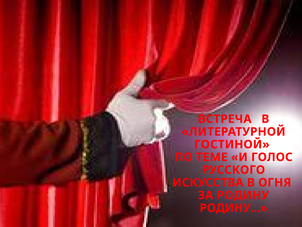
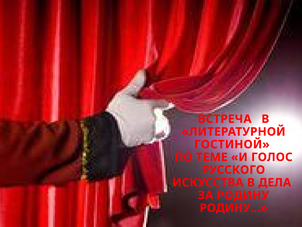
ОГНЯ: ОГНЯ -> ДЕЛА
